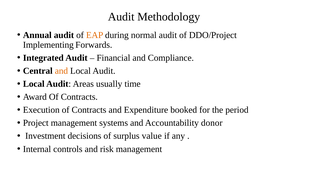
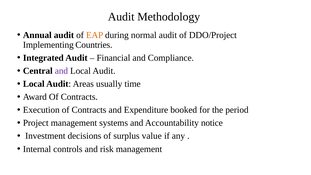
Forwards: Forwards -> Countries
and at (61, 71) colour: orange -> purple
donor: donor -> notice
